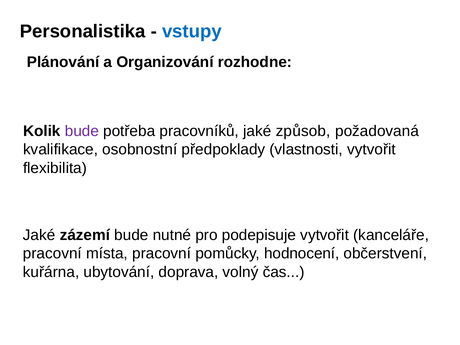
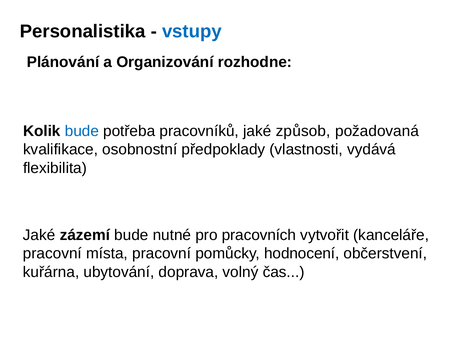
bude at (82, 131) colour: purple -> blue
vlastnosti vytvořit: vytvořit -> vydává
podepisuje: podepisuje -> pracovních
